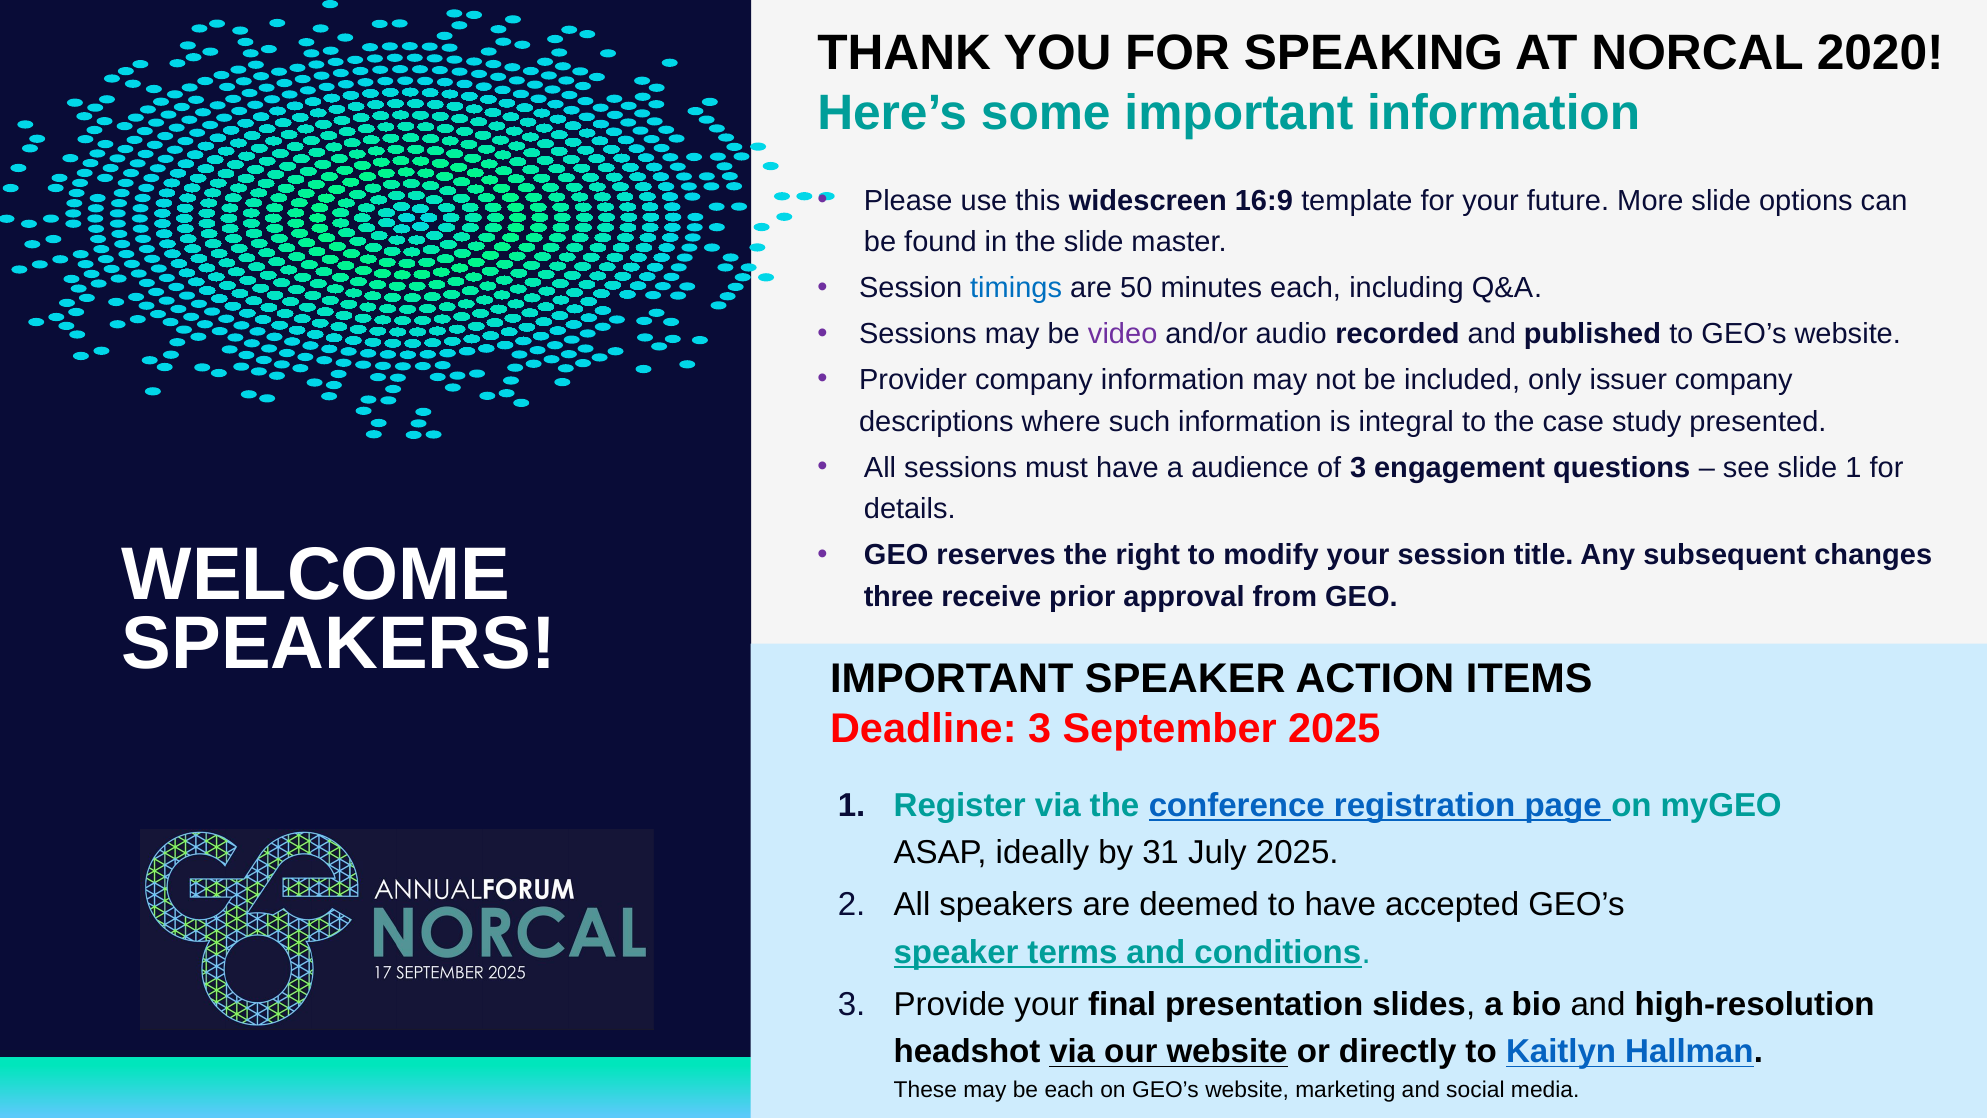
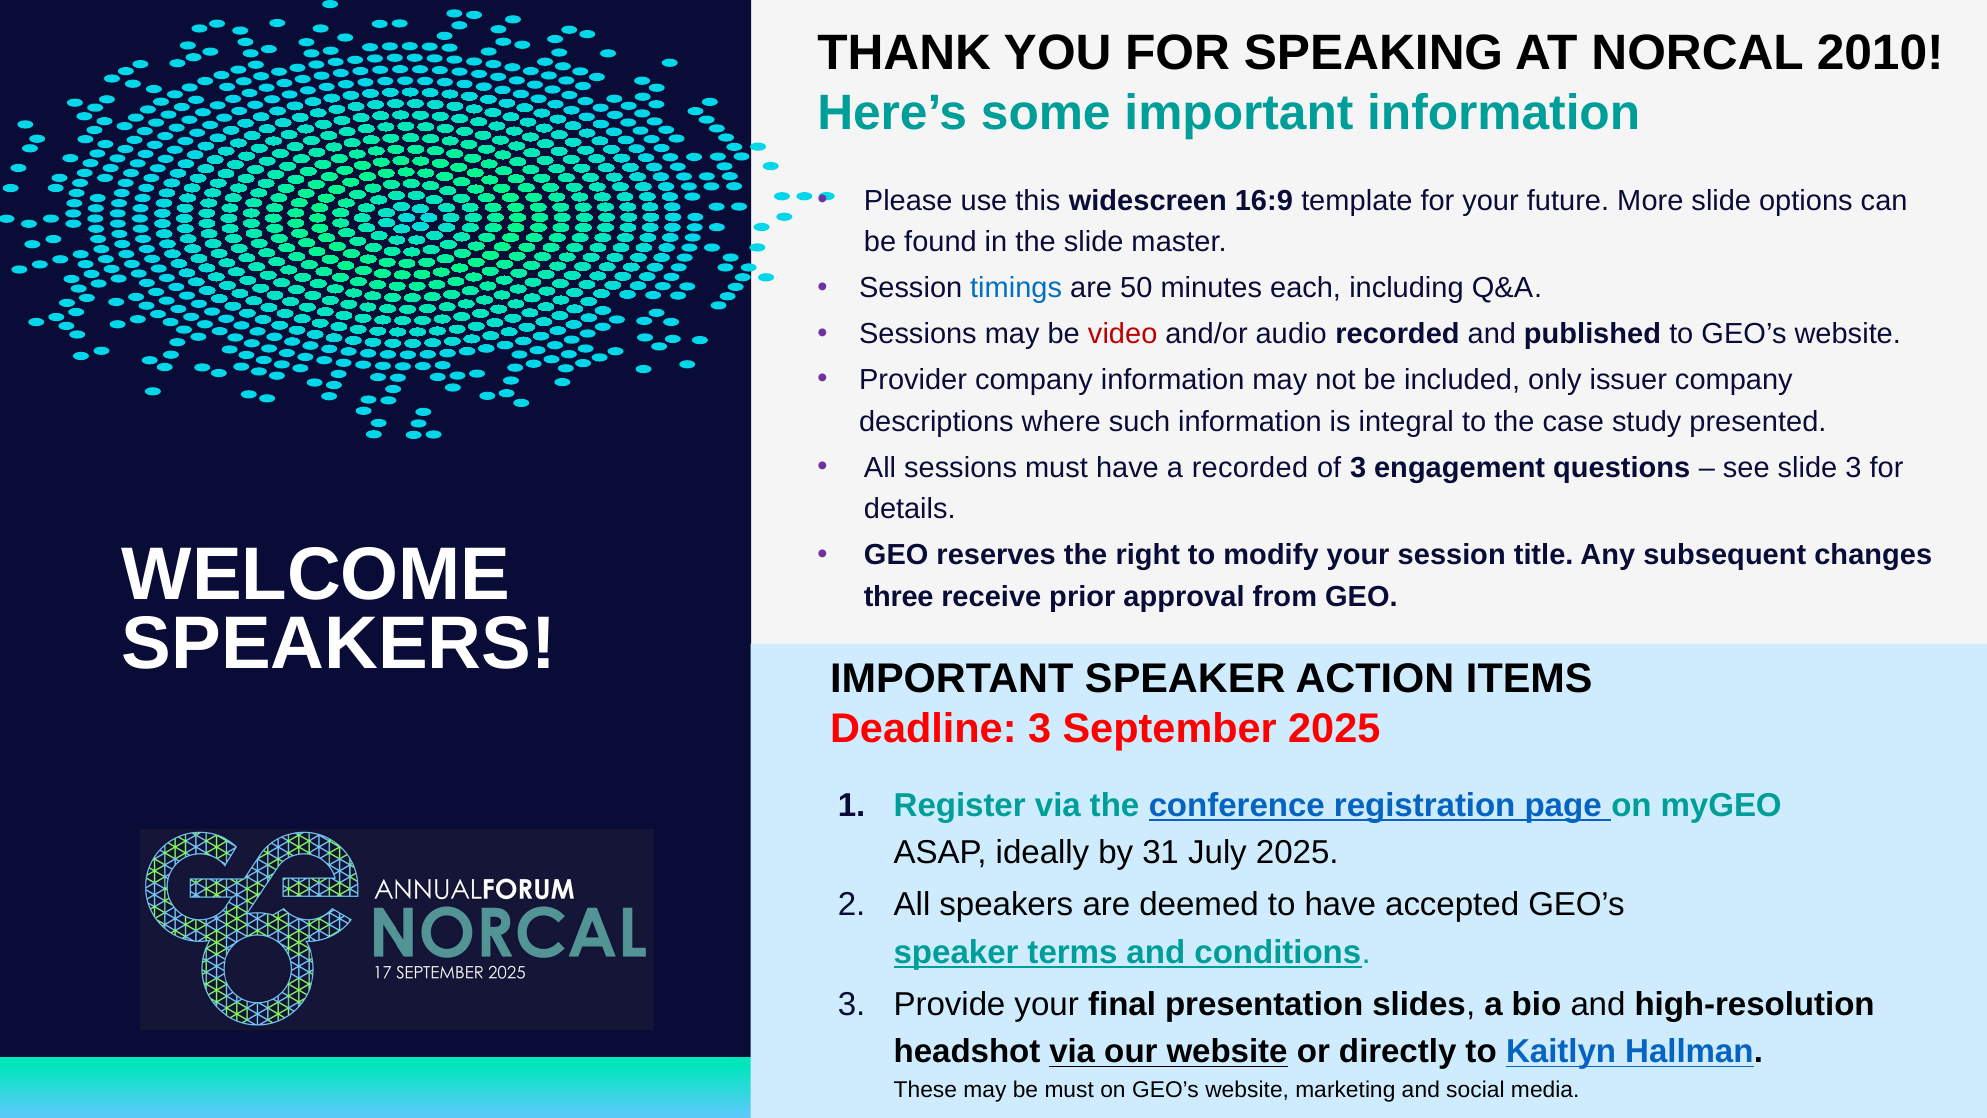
2020: 2020 -> 2010
video colour: purple -> red
a audience: audience -> recorded
slide 1: 1 -> 3
be each: each -> must
